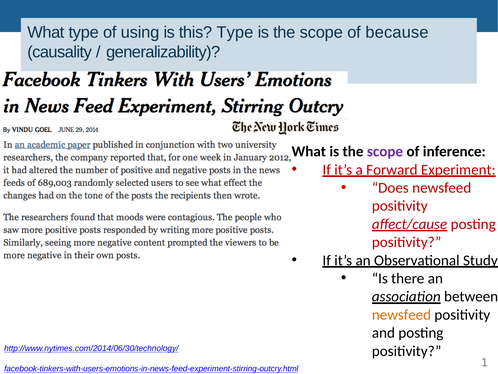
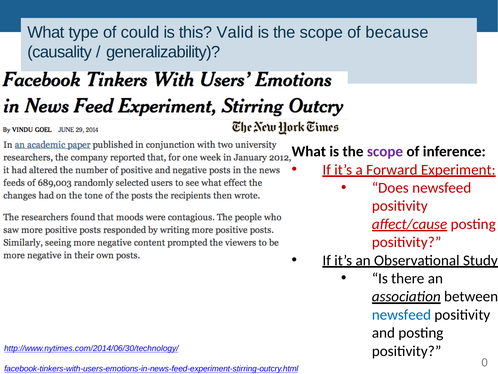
using: using -> could
this Type: Type -> Valid
newsfeed at (401, 315) colour: orange -> blue
1: 1 -> 0
